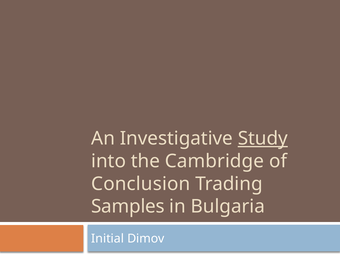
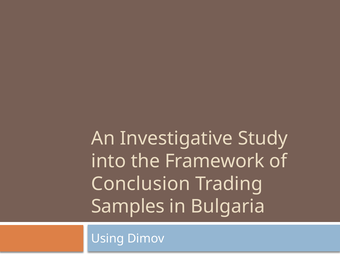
Study underline: present -> none
Cambridge: Cambridge -> Framework
Initial: Initial -> Using
